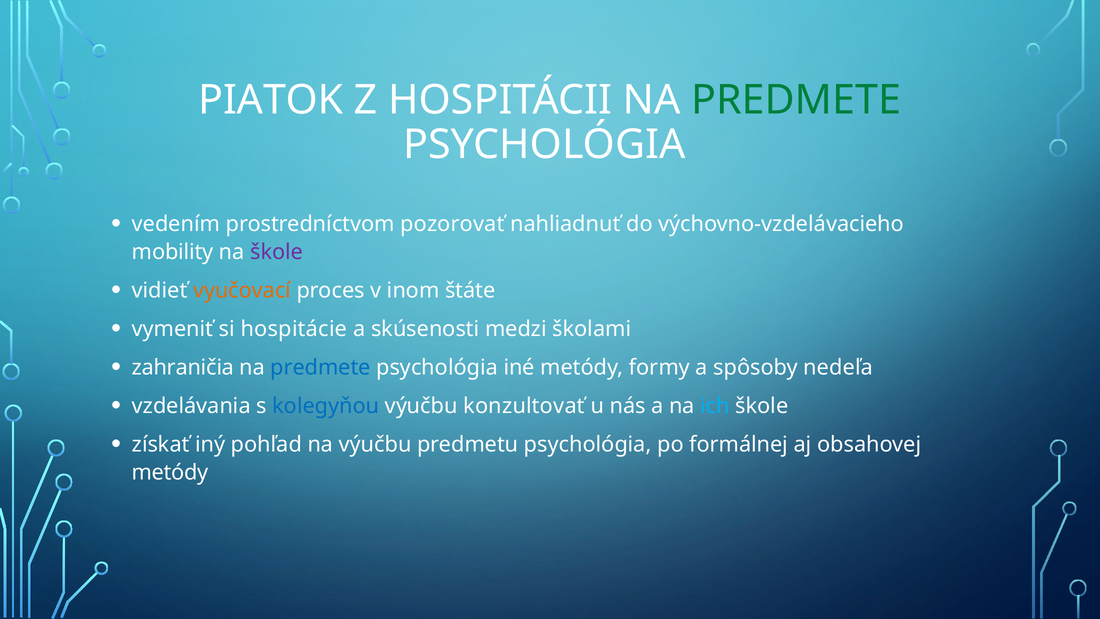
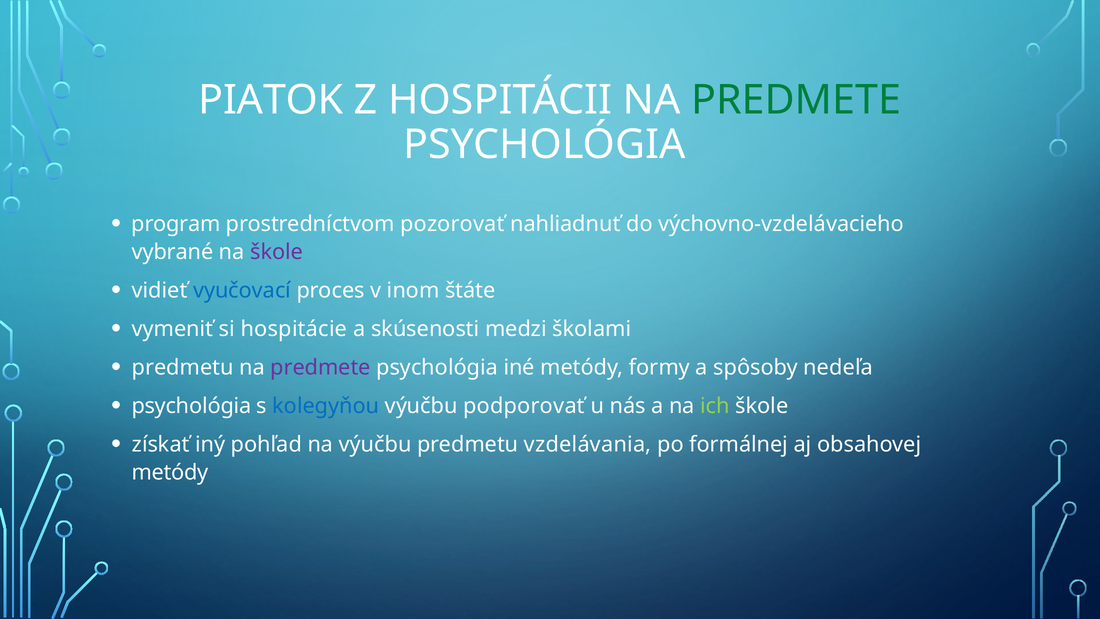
vedením: vedením -> program
mobility: mobility -> vybrané
vyučovací colour: orange -> blue
zahraničia at (183, 367): zahraničia -> predmetu
predmete at (321, 367) colour: blue -> purple
vzdelávania at (191, 406): vzdelávania -> psychológia
konzultovať: konzultovať -> podporovať
ich colour: light blue -> light green
predmetu psychológia: psychológia -> vzdelávania
